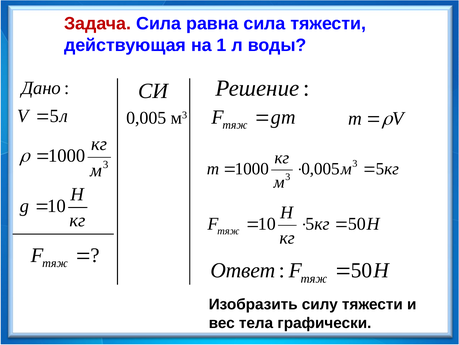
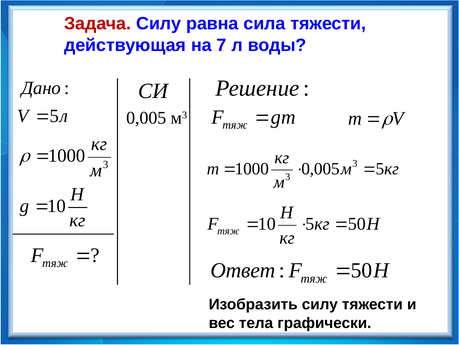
Задача Сила: Сила -> Силу
1: 1 -> 7
